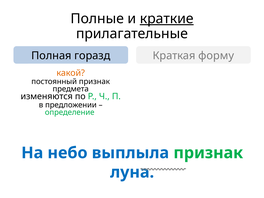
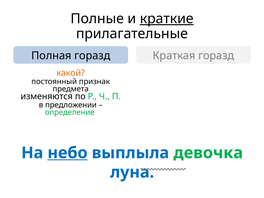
Краткая форму: форму -> горазд
небо underline: none -> present
выплыла признак: признак -> девочка
